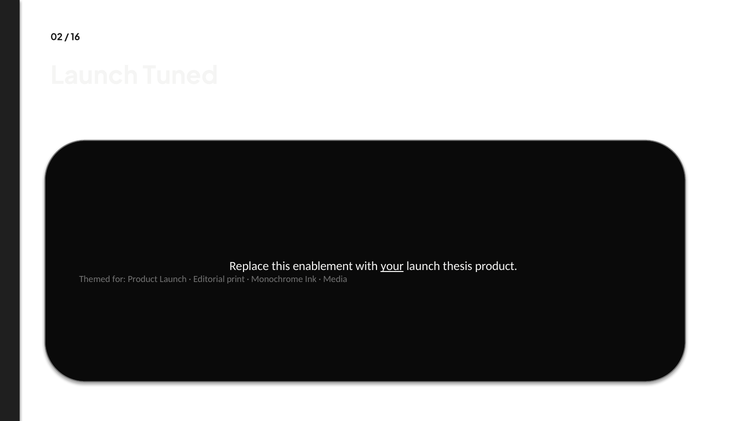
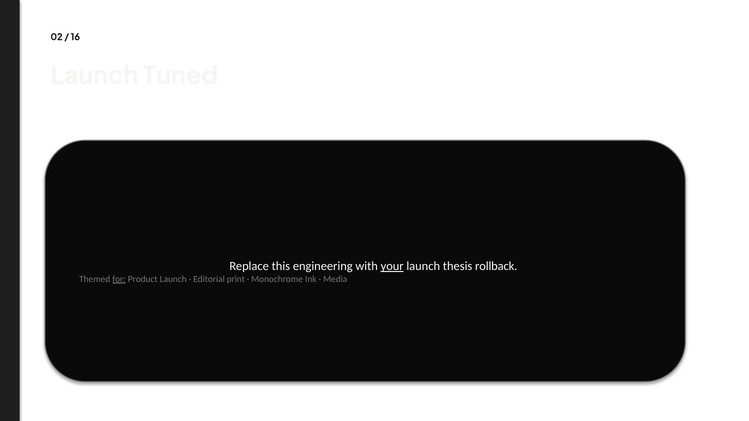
enablement: enablement -> engineering
thesis product: product -> rollback
for underline: none -> present
